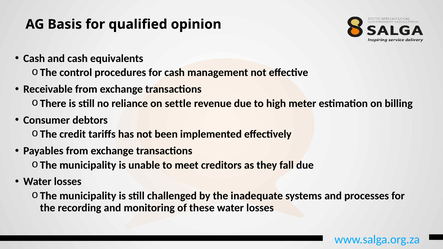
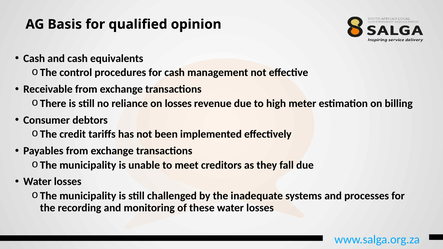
on settle: settle -> losses
